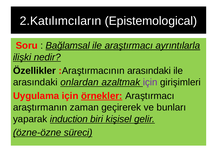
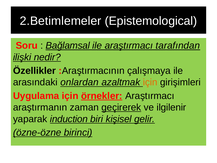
2.Katılımcıların: 2.Katılımcıların -> 2.Betimlemeler
ayrıntılarla: ayrıntılarla -> tarafından
:Araştırmacının arasındaki: arasındaki -> çalışmaya
için at (150, 82) colour: purple -> orange
geçirerek underline: none -> present
bunları: bunları -> ilgilenir
süreci: süreci -> birinci
